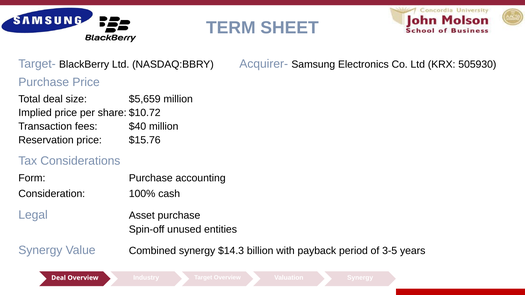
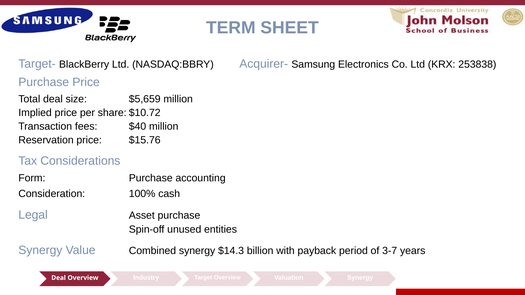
505930: 505930 -> 253838
3-5: 3-5 -> 3-7
